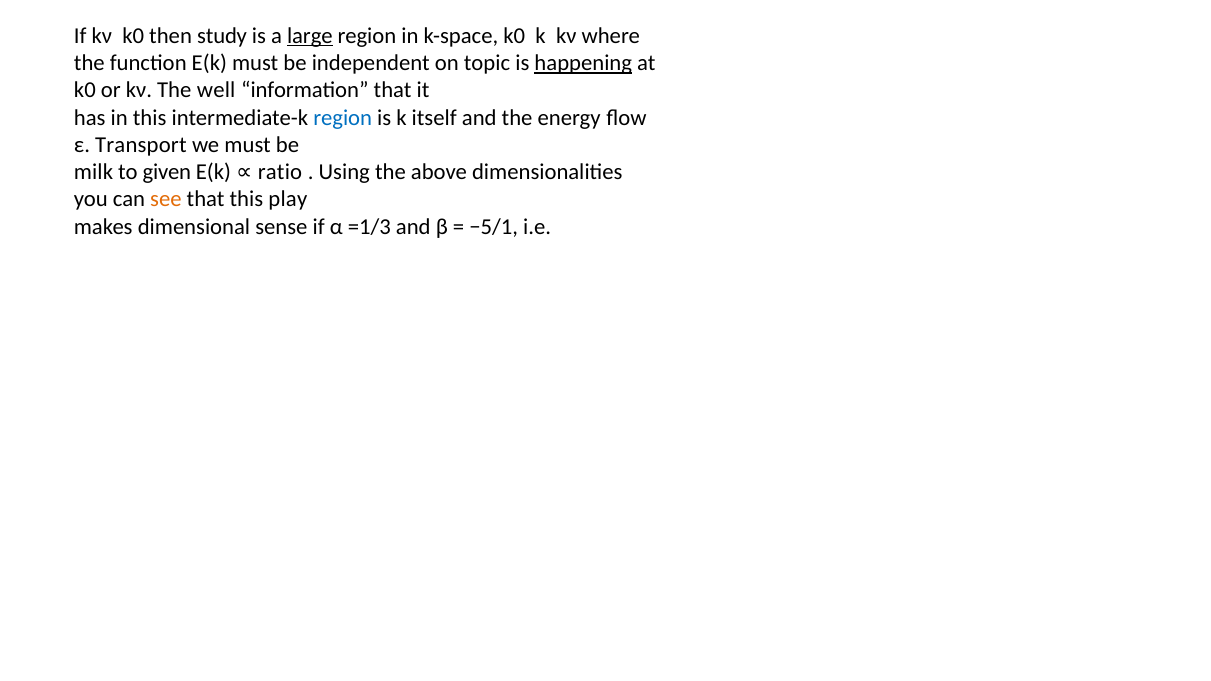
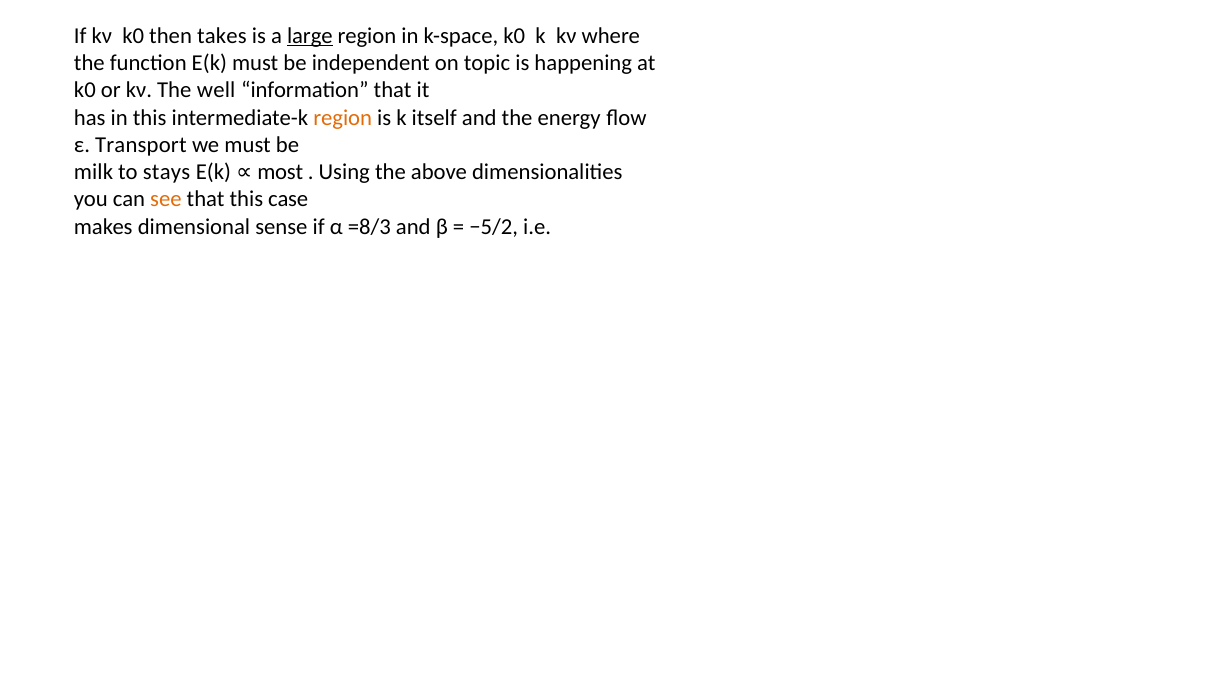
study: study -> takes
happening underline: present -> none
region at (343, 118) colour: blue -> orange
given: given -> stays
ratio: ratio -> most
play: play -> case
=1/3: =1/3 -> =8/3
−5/1: −5/1 -> −5/2
